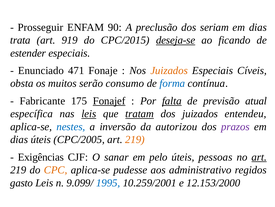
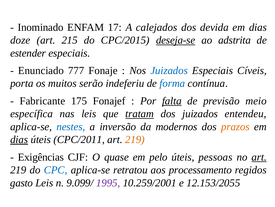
Prosseguir: Prosseguir -> Inominado
90: 90 -> 17
preclusão: preclusão -> calejados
seriam: seriam -> devida
trata: trata -> doze
919: 919 -> 215
ficando: ficando -> adstrita
471: 471 -> 777
Juizados at (169, 70) colour: orange -> blue
obsta: obsta -> porta
consumo: consumo -> indeferiu
Fonajef underline: present -> none
atual: atual -> meio
leis at (89, 113) underline: present -> none
autorizou: autorizou -> modernos
prazos colour: purple -> orange
dias at (19, 139) underline: none -> present
CPC/2005: CPC/2005 -> CPC/2011
sanar: sanar -> quase
CPC colour: orange -> blue
pudesse: pudesse -> retratou
administrativo: administrativo -> processamento
1995 colour: blue -> purple
12.153/2000: 12.153/2000 -> 12.153/2055
